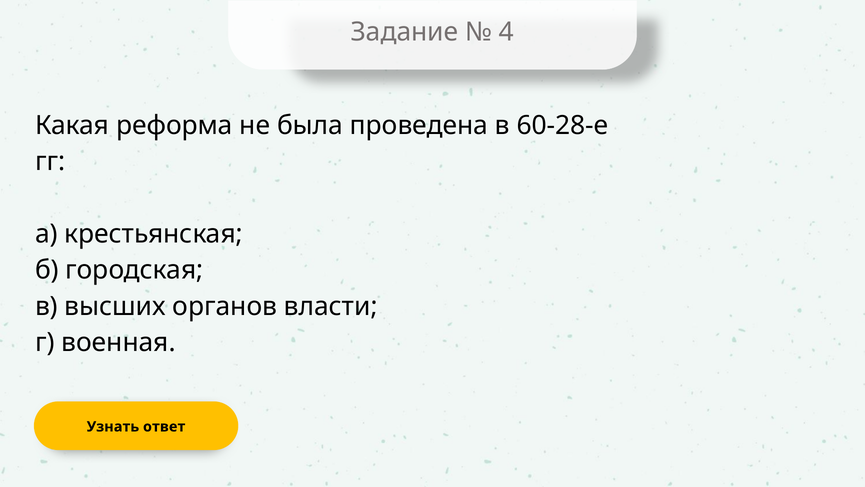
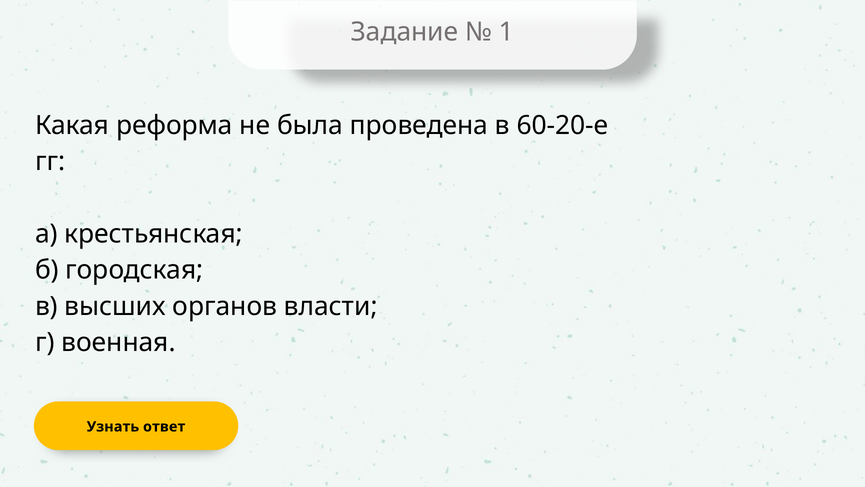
4: 4 -> 1
60-28-е: 60-28-е -> 60-20-е
